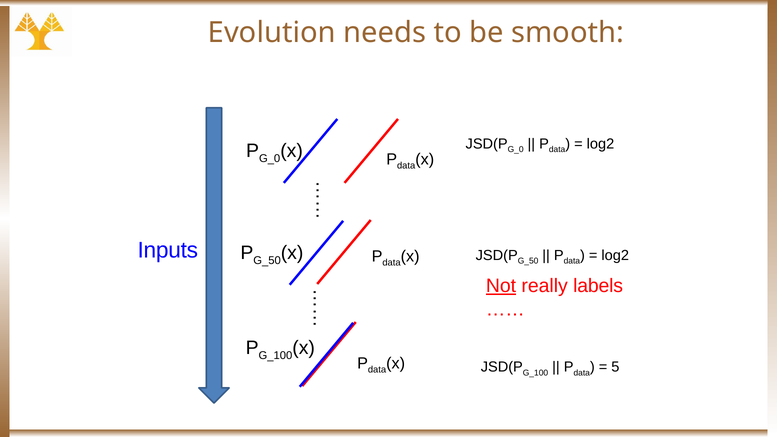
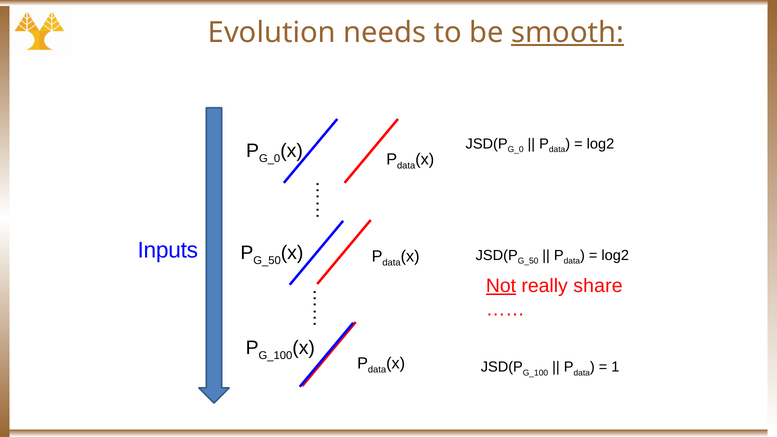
smooth underline: none -> present
labels: labels -> share
5: 5 -> 1
